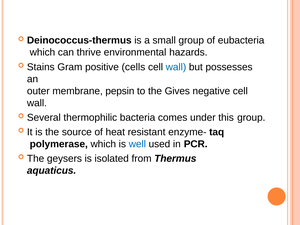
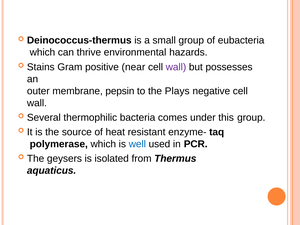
cells: cells -> near
wall at (176, 67) colour: blue -> purple
Gives: Gives -> Plays
